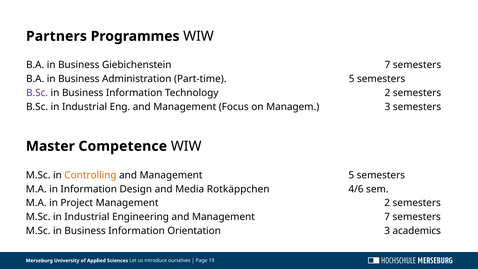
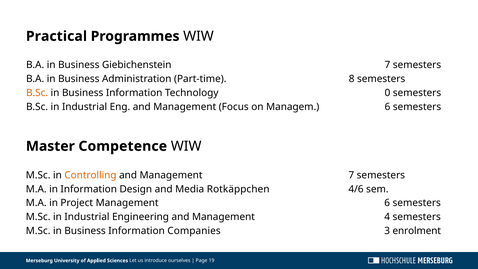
Partners: Partners -> Practical
Part-time 5: 5 -> 8
B.Sc at (37, 93) colour: purple -> orange
Technology 2: 2 -> 0
Managem 3: 3 -> 6
Management 5: 5 -> 7
Management 2: 2 -> 6
Management 7: 7 -> 4
Orientation: Orientation -> Companies
academics: academics -> enrolment
